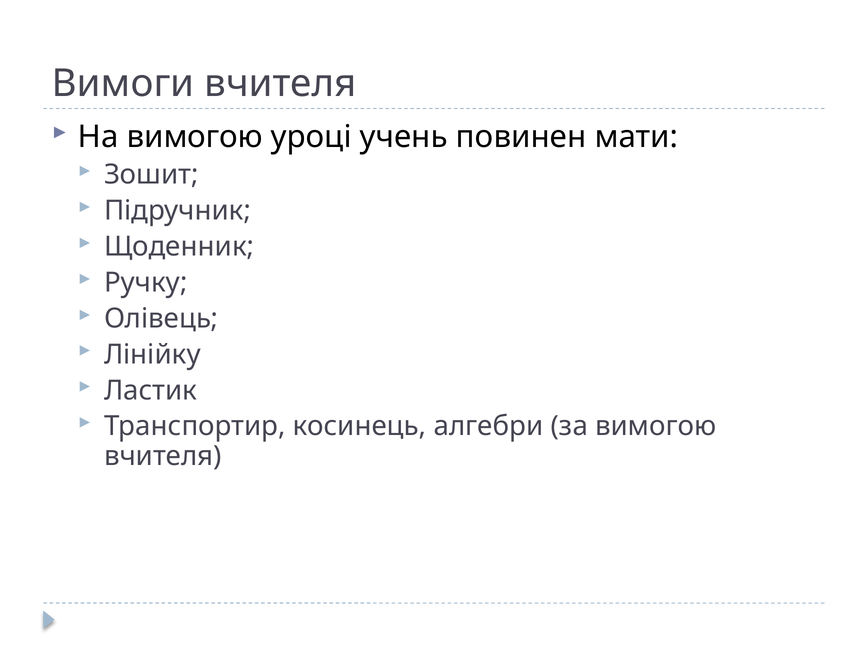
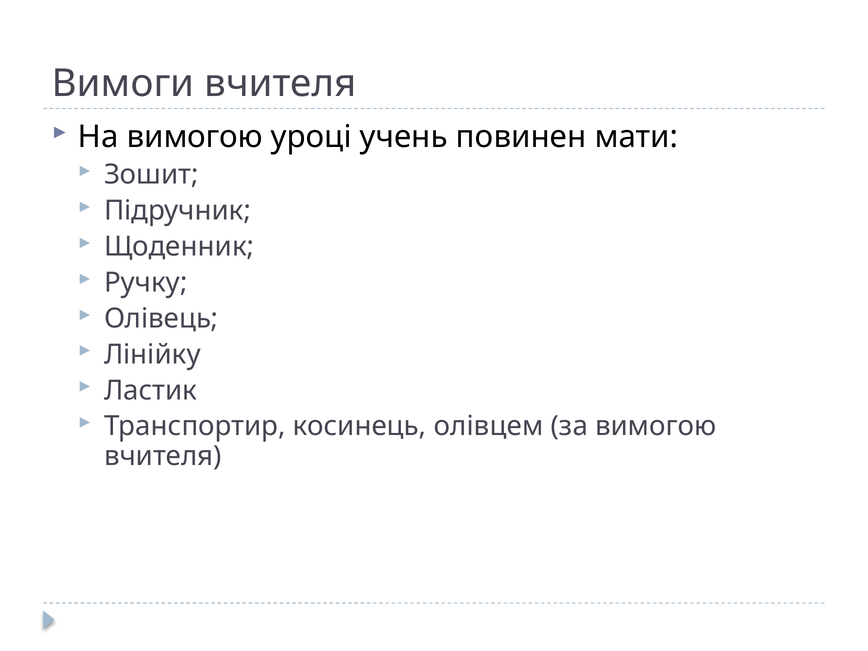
алгебри: алгебри -> олівцем
